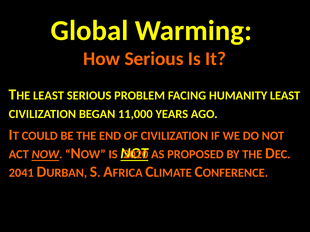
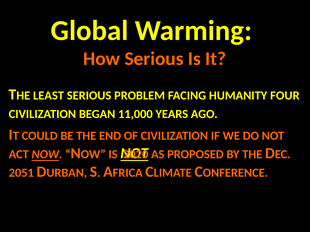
HUMANITY LEAST: LEAST -> FOUR
2041: 2041 -> 2051
